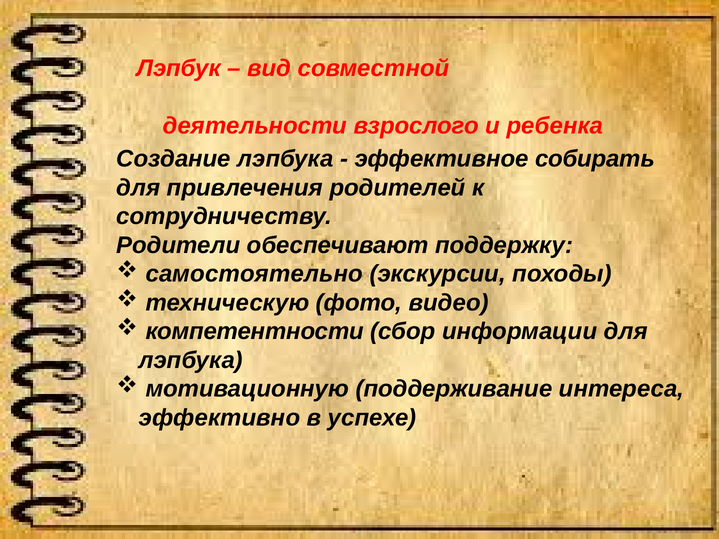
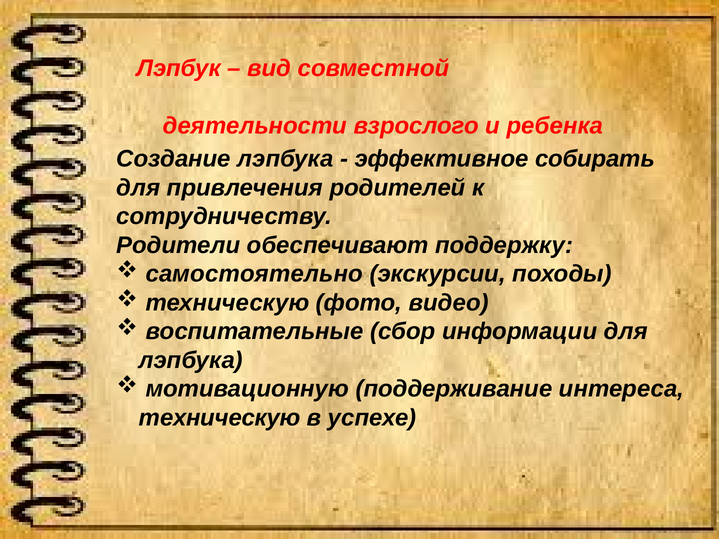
компетентности: компетентности -> воспитательные
эффективно at (220, 418): эффективно -> техническую
